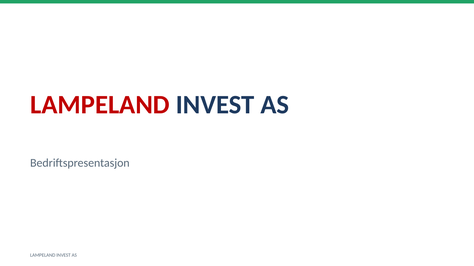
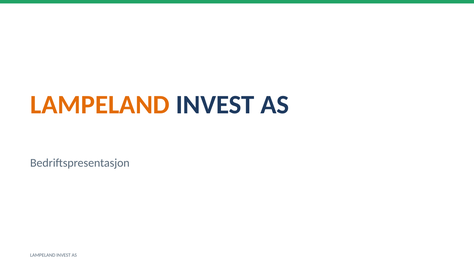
LAMPELAND at (100, 105) colour: red -> orange
